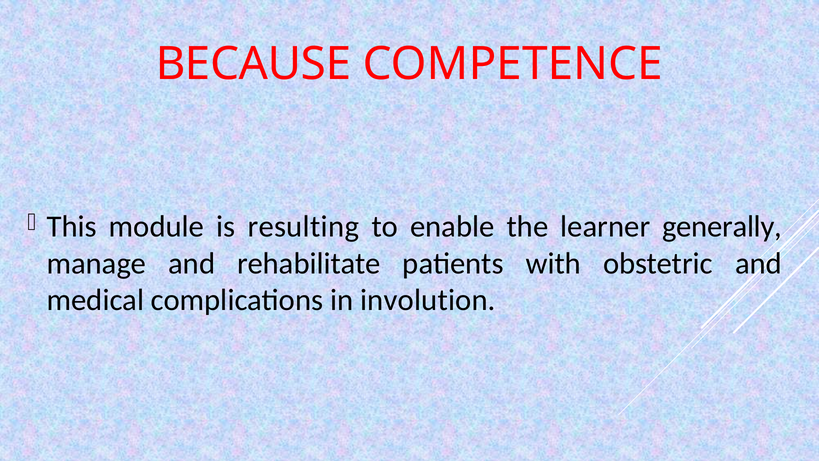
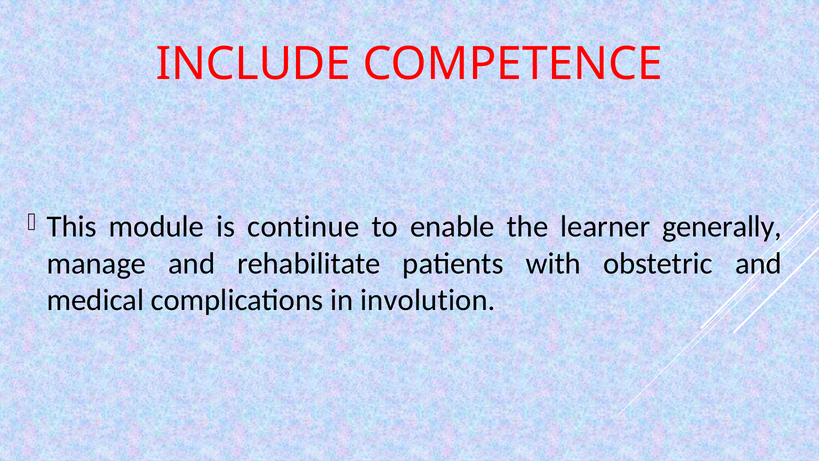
BECAUSE: BECAUSE -> INCLUDE
resulting: resulting -> continue
